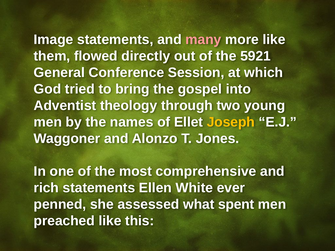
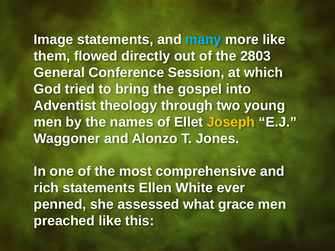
many colour: pink -> light blue
5921: 5921 -> 2803
spent: spent -> grace
